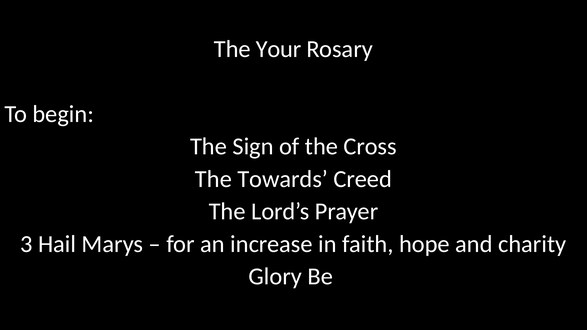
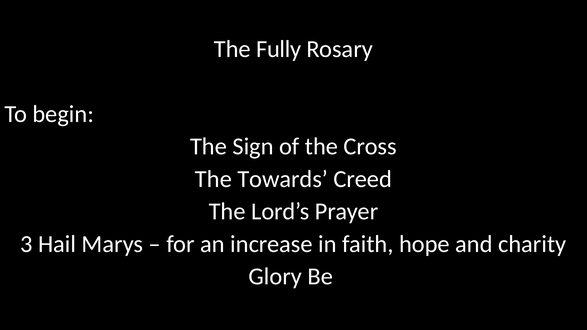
Your: Your -> Fully
